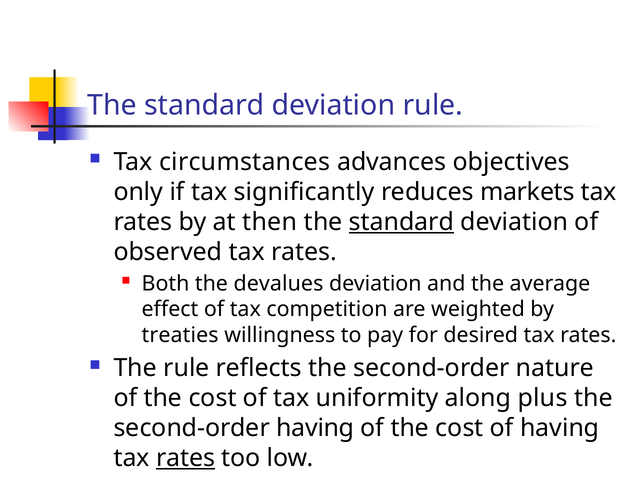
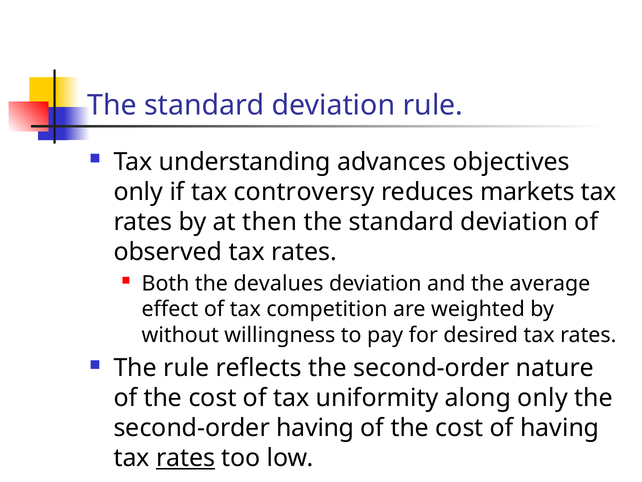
circumstances: circumstances -> understanding
significantly: significantly -> controversy
standard at (401, 222) underline: present -> none
treaties: treaties -> without
along plus: plus -> only
